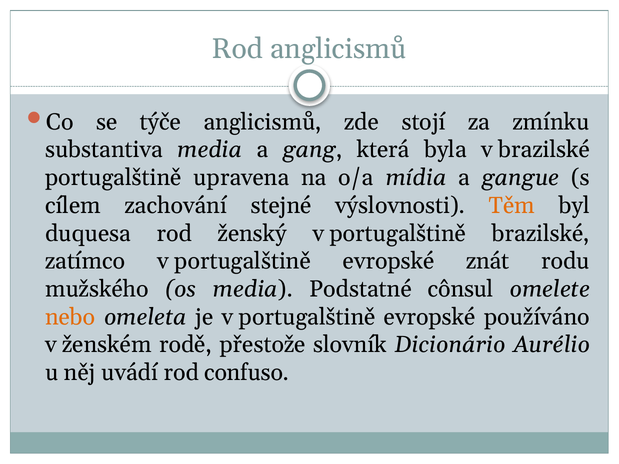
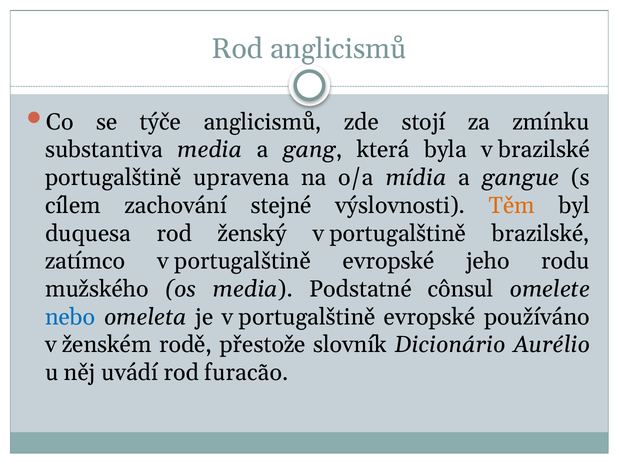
znát: znát -> jeho
nebo colour: orange -> blue
confuso: confuso -> furacão
